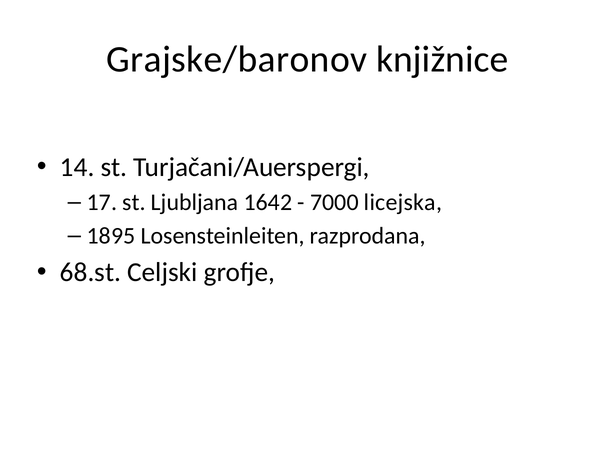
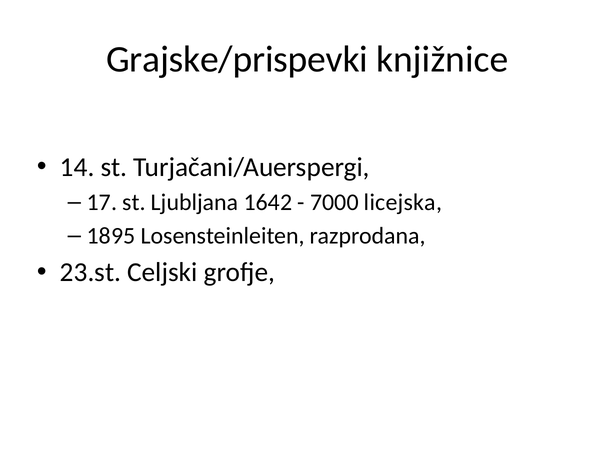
Grajske/baronov: Grajske/baronov -> Grajske/prispevki
68.st: 68.st -> 23.st
